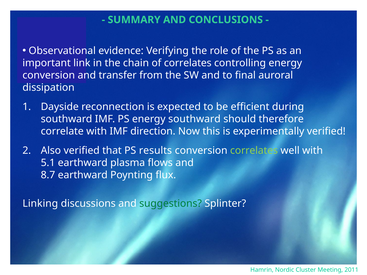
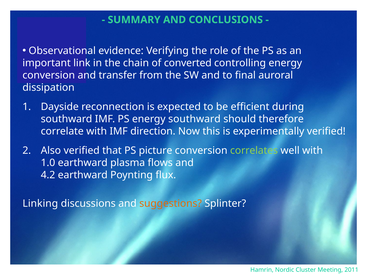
of correlates: correlates -> converted
results: results -> picture
5.1: 5.1 -> 1.0
8.7: 8.7 -> 4.2
suggestions colour: green -> orange
